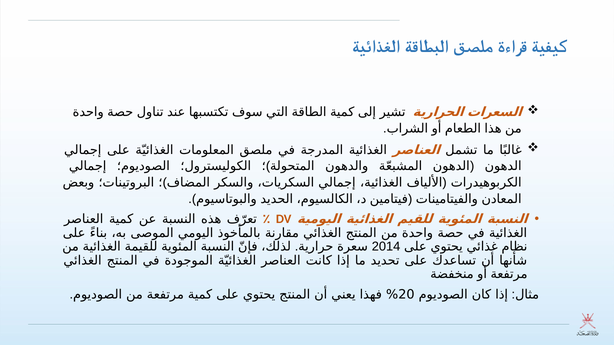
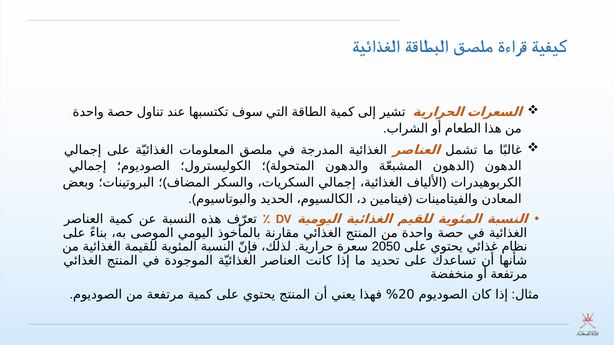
2014: 2014 -> 2050
